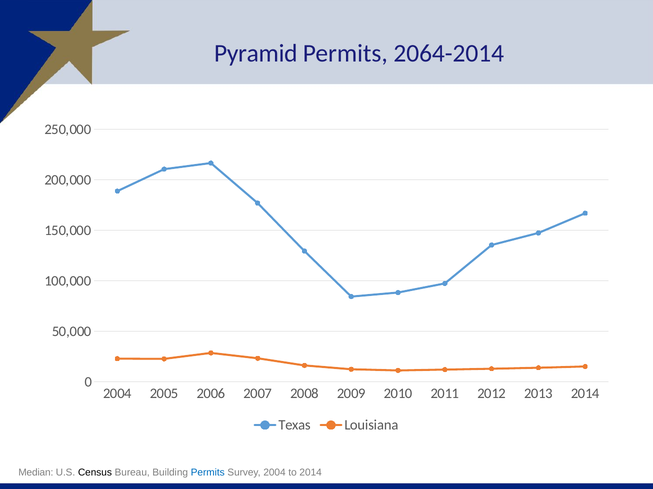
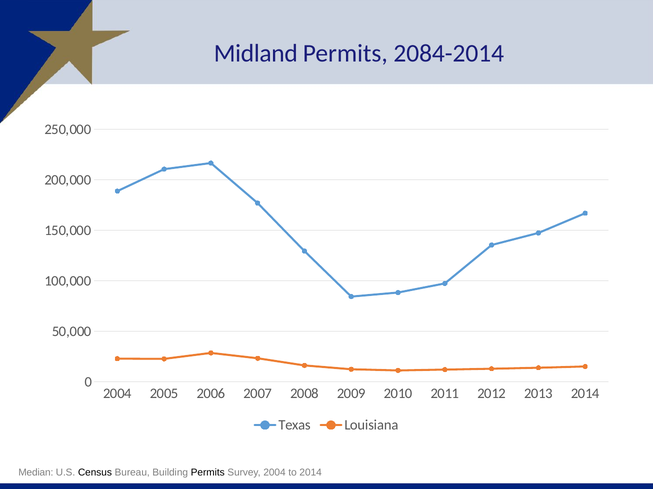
Pyramid: Pyramid -> Midland
2064-2014: 2064-2014 -> 2084-2014
Permits at (208, 473) colour: blue -> black
